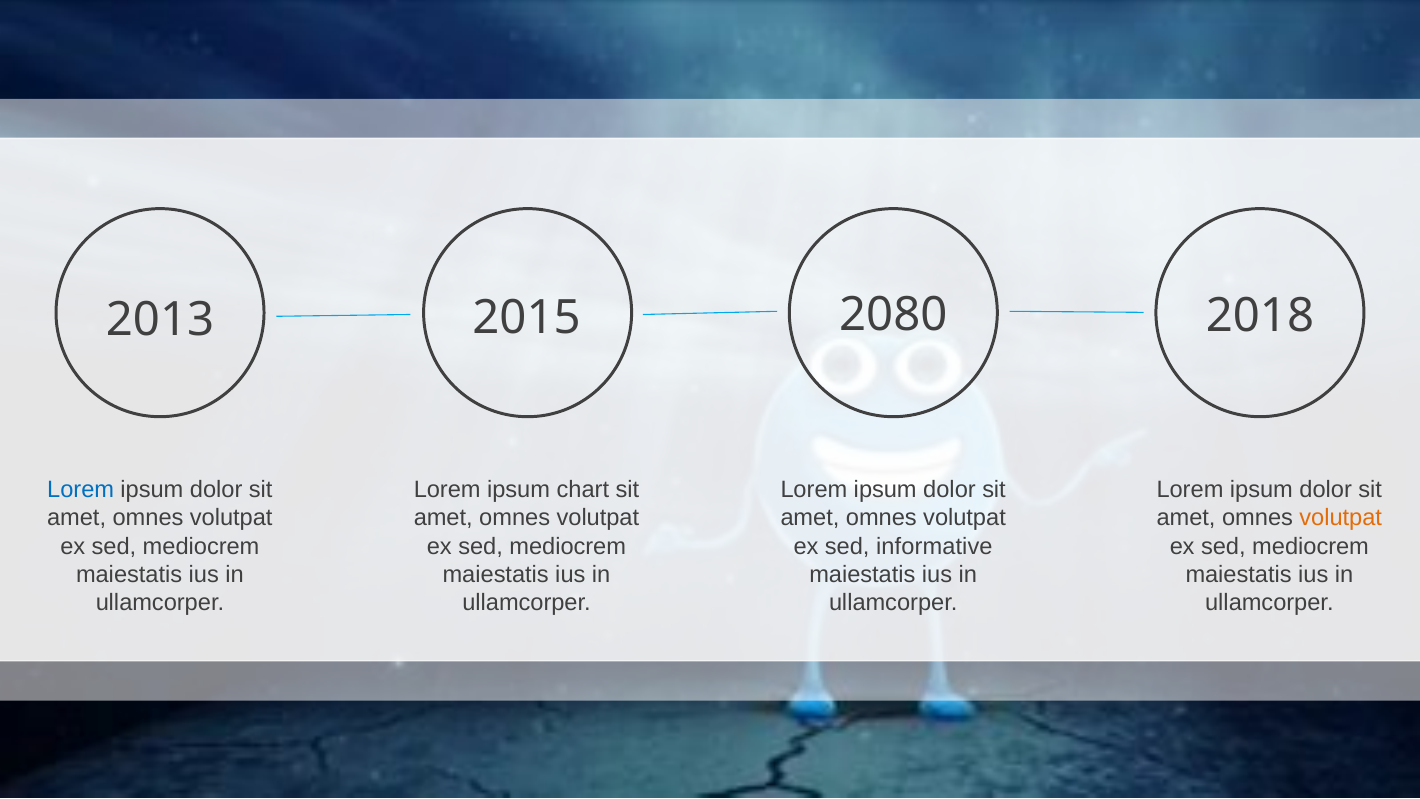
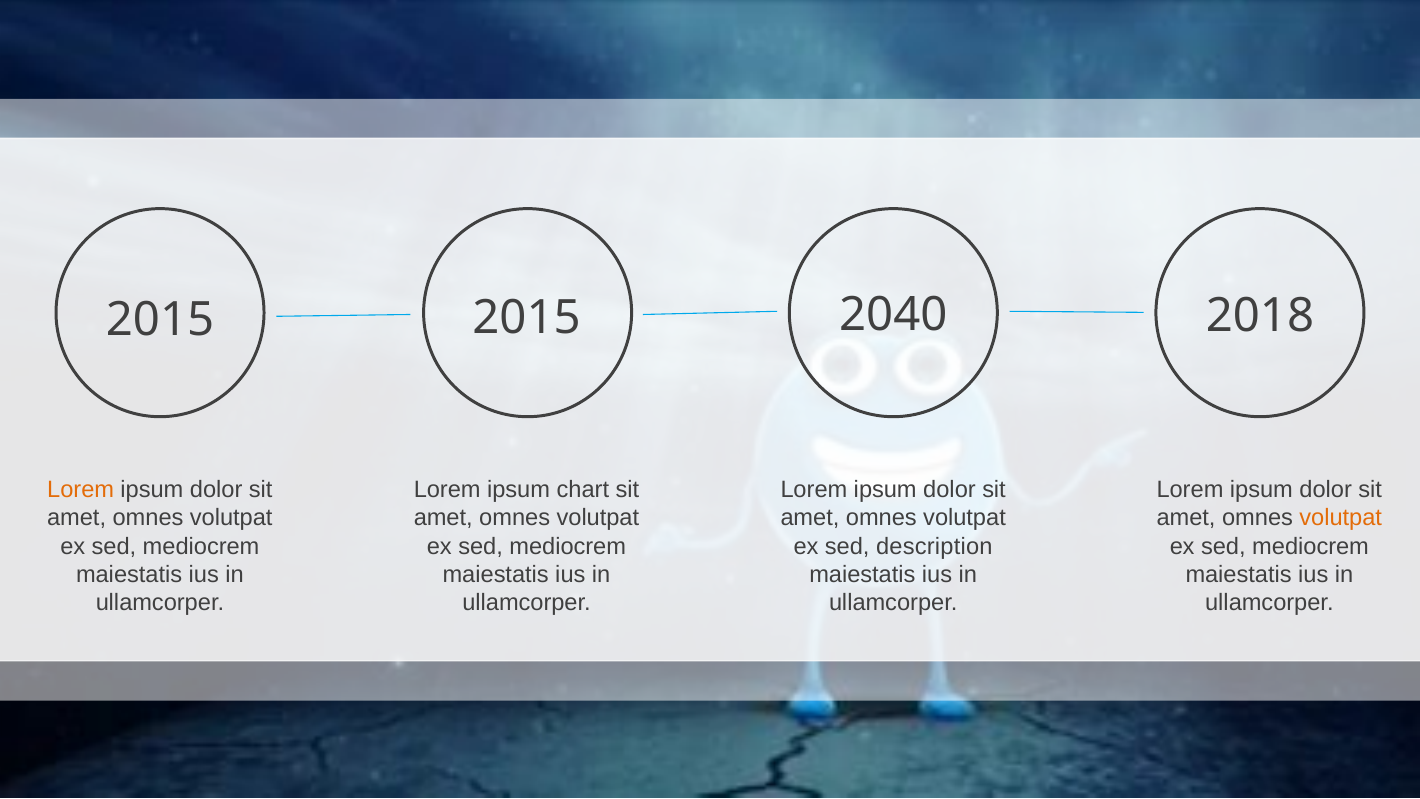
2013 at (160, 320): 2013 -> 2015
2080: 2080 -> 2040
Lorem at (81, 490) colour: blue -> orange
informative: informative -> description
